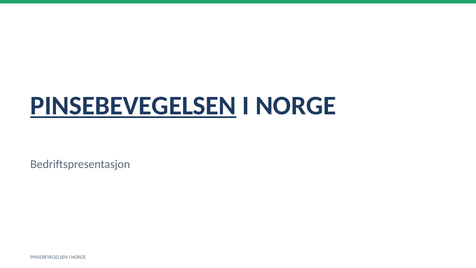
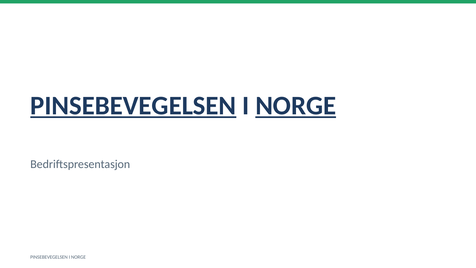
NORGE at (296, 106) underline: none -> present
